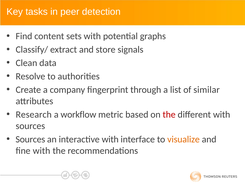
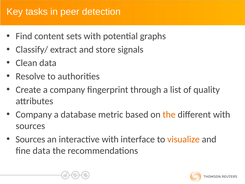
similar: similar -> quality
Research at (34, 114): Research -> Company
workflow: workflow -> database
the at (169, 114) colour: red -> orange
fine with: with -> data
